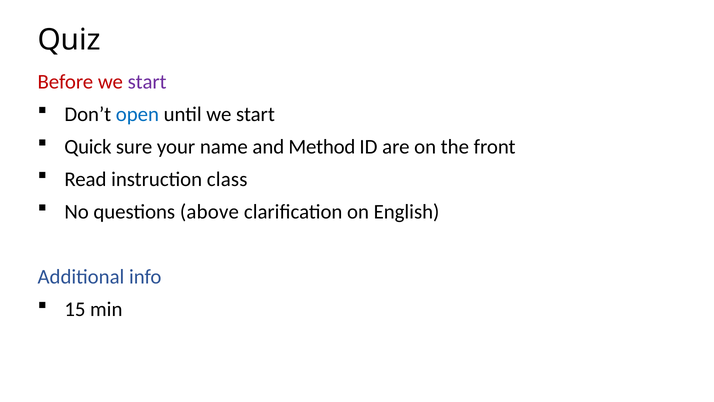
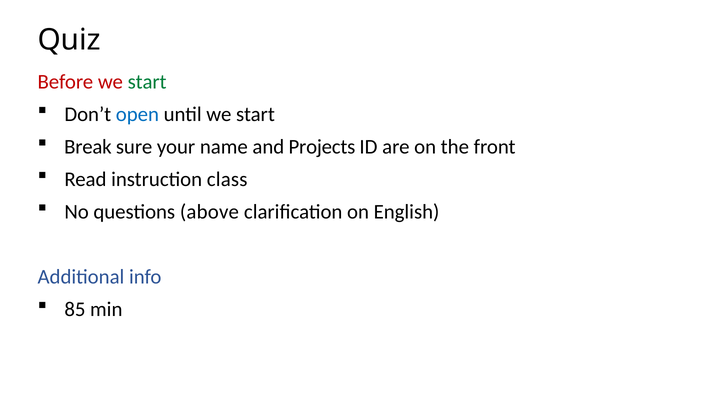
start at (147, 82) colour: purple -> green
Quick: Quick -> Break
Method: Method -> Projects
15: 15 -> 85
